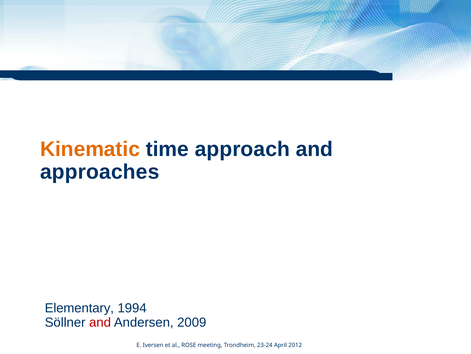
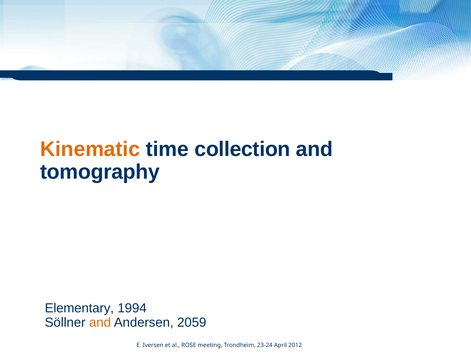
approach: approach -> collection
approaches: approaches -> tomography
and at (100, 322) colour: red -> orange
2009: 2009 -> 2059
